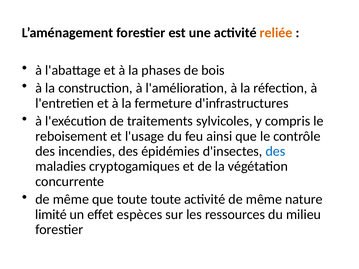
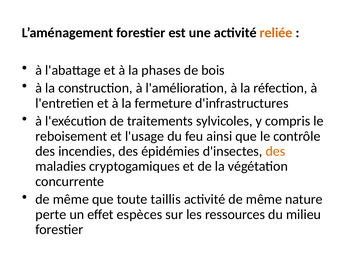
des at (275, 151) colour: blue -> orange
toute toute: toute -> taillis
limité: limité -> perte
